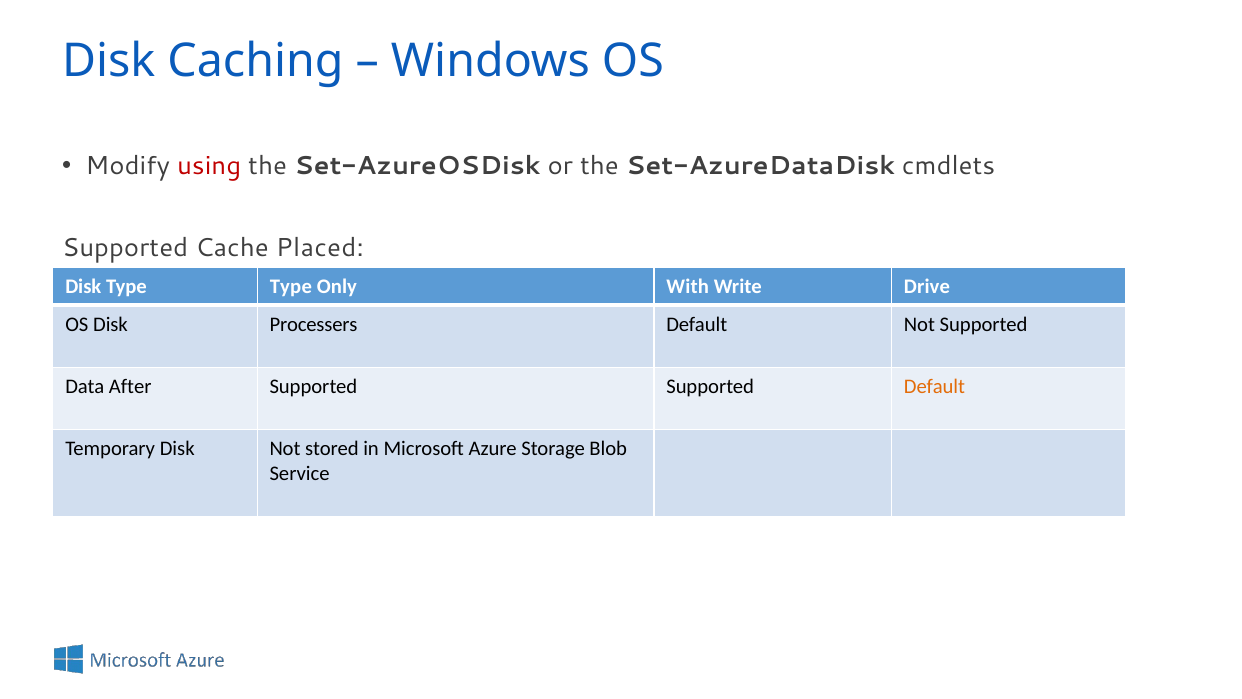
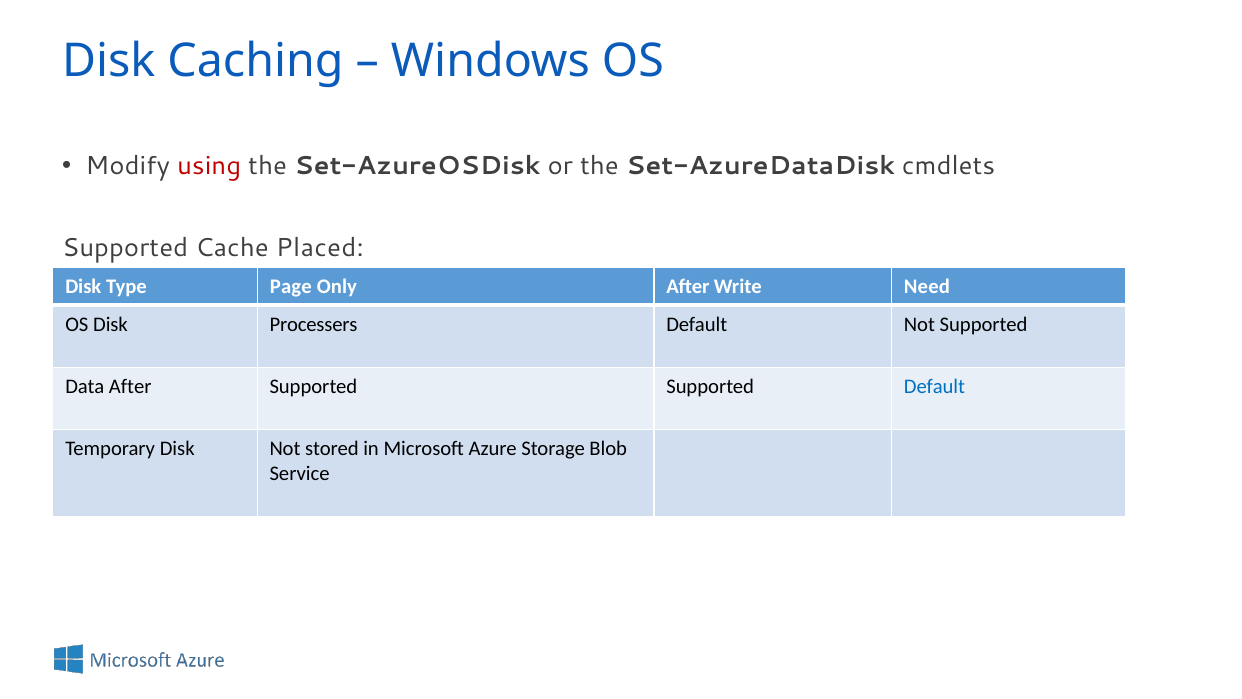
Type Type: Type -> Page
Only With: With -> After
Drive: Drive -> Need
Default at (934, 386) colour: orange -> blue
